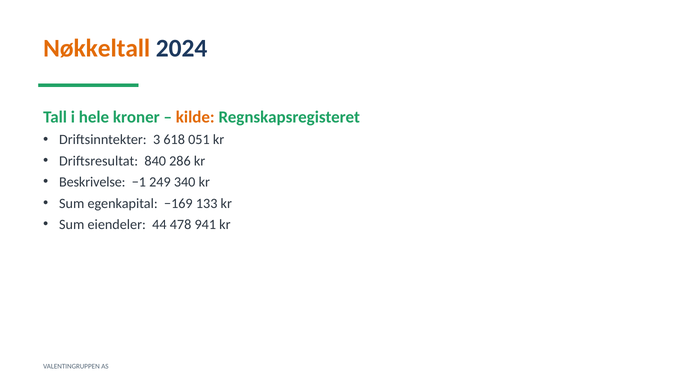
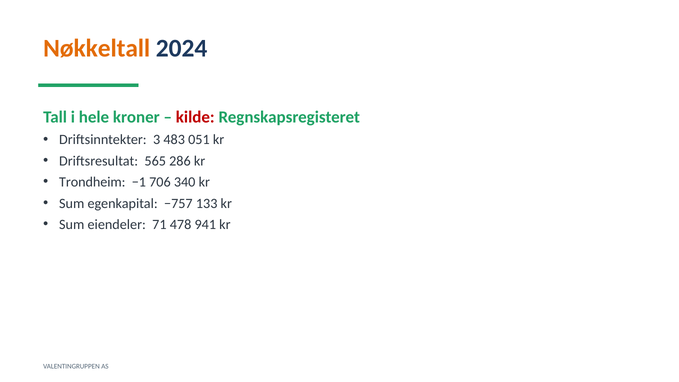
kilde colour: orange -> red
618: 618 -> 483
840: 840 -> 565
Beskrivelse: Beskrivelse -> Trondheim
249: 249 -> 706
−169: −169 -> −757
44: 44 -> 71
